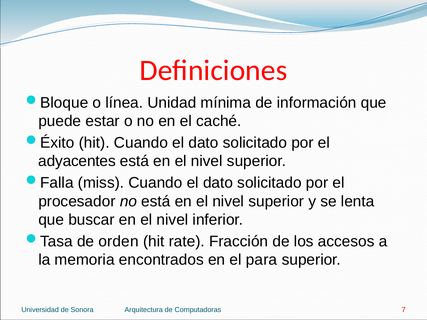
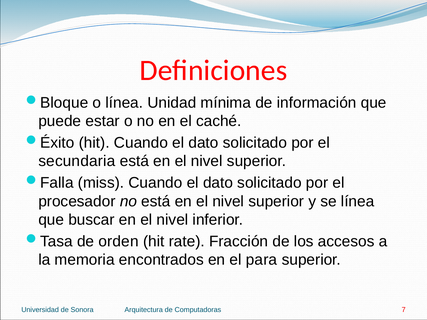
adyacentes: adyacentes -> secundaria
se lenta: lenta -> línea
